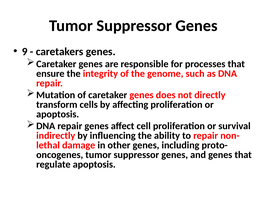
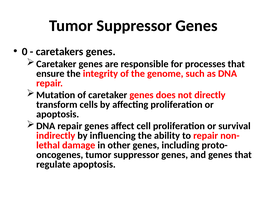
9: 9 -> 0
